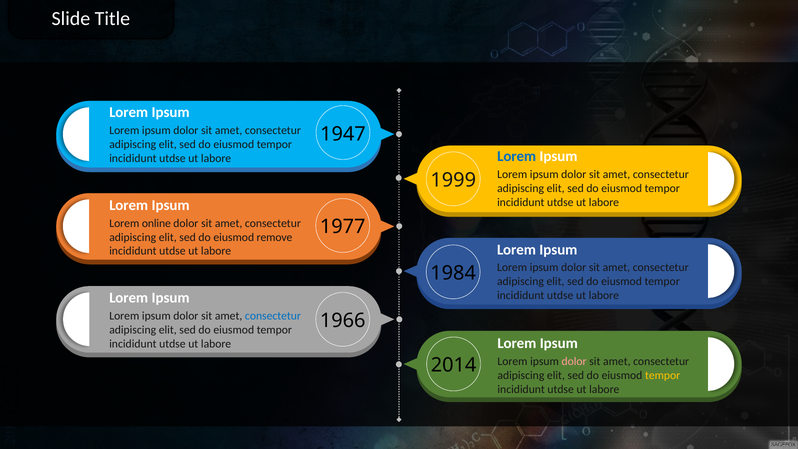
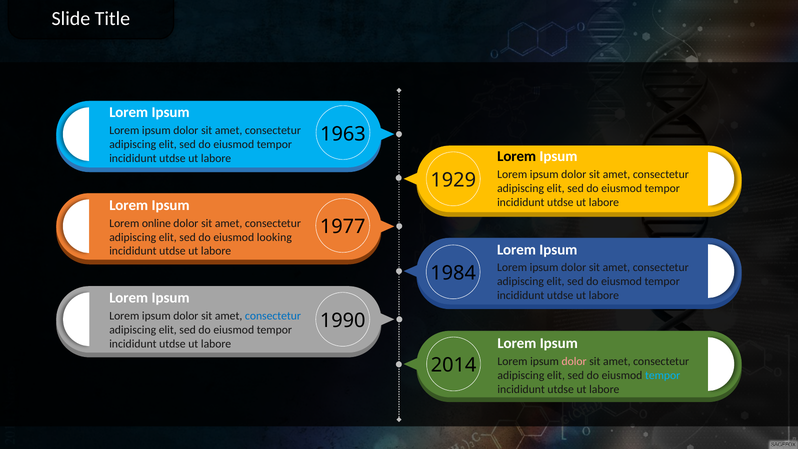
1947: 1947 -> 1963
Lorem at (517, 156) colour: blue -> black
1999: 1999 -> 1929
remove: remove -> looking
1966: 1966 -> 1990
tempor at (663, 375) colour: yellow -> light blue
